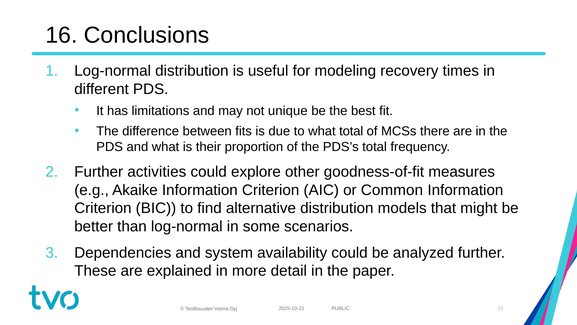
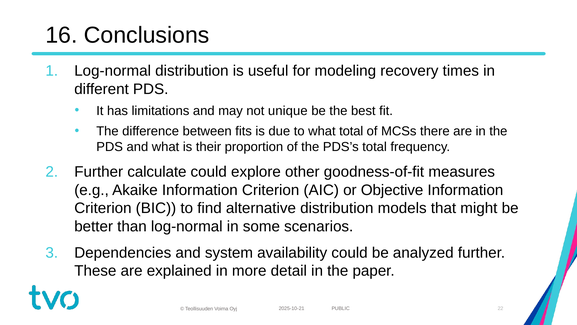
activities: activities -> calculate
Common: Common -> Objective
